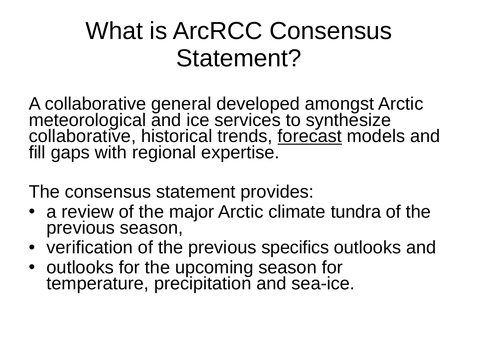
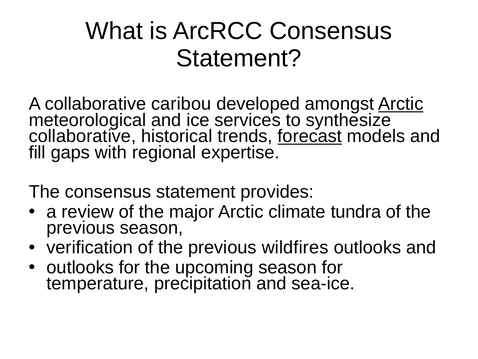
general: general -> caribou
Arctic at (401, 104) underline: none -> present
specifics: specifics -> wildfires
